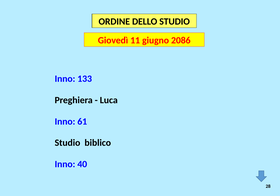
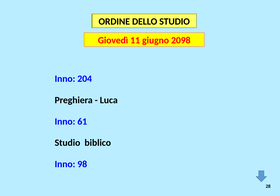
2086: 2086 -> 2098
133: 133 -> 204
40: 40 -> 98
